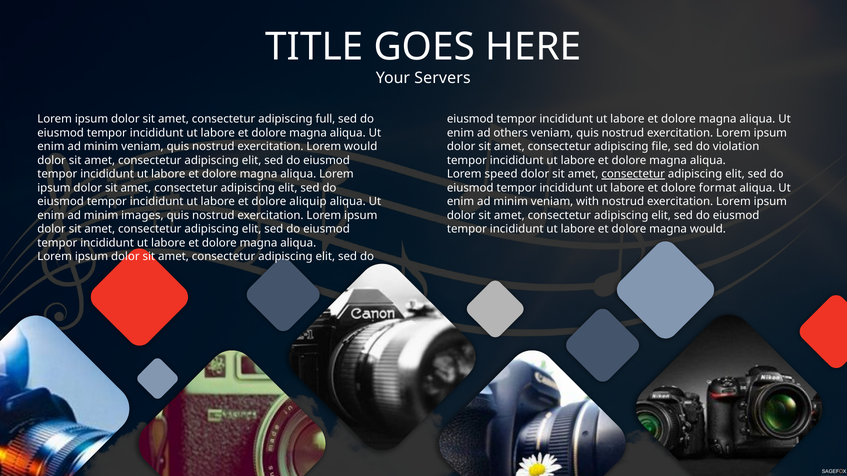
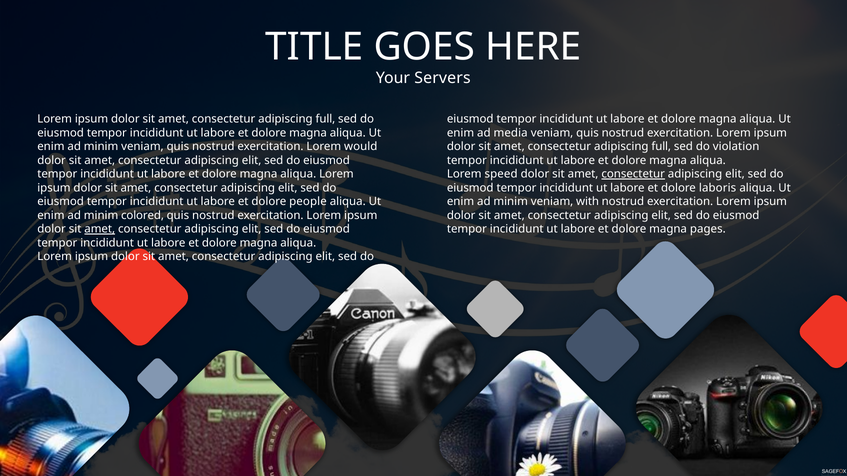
others: others -> media
file at (661, 147): file -> full
format: format -> laboris
aliquip: aliquip -> people
images: images -> colored
amet at (100, 229) underline: none -> present
magna would: would -> pages
